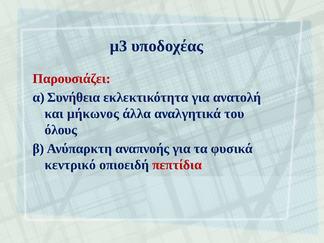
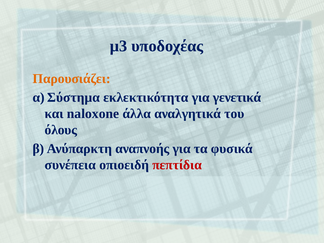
Παρουσιάζει colour: red -> orange
Συνήθεια: Συνήθεια -> Σύστημα
ανατολή: ανατολή -> γενετικά
μήκωνος: μήκωνος -> naloxone
κεντρικό: κεντρικό -> συνέπεια
